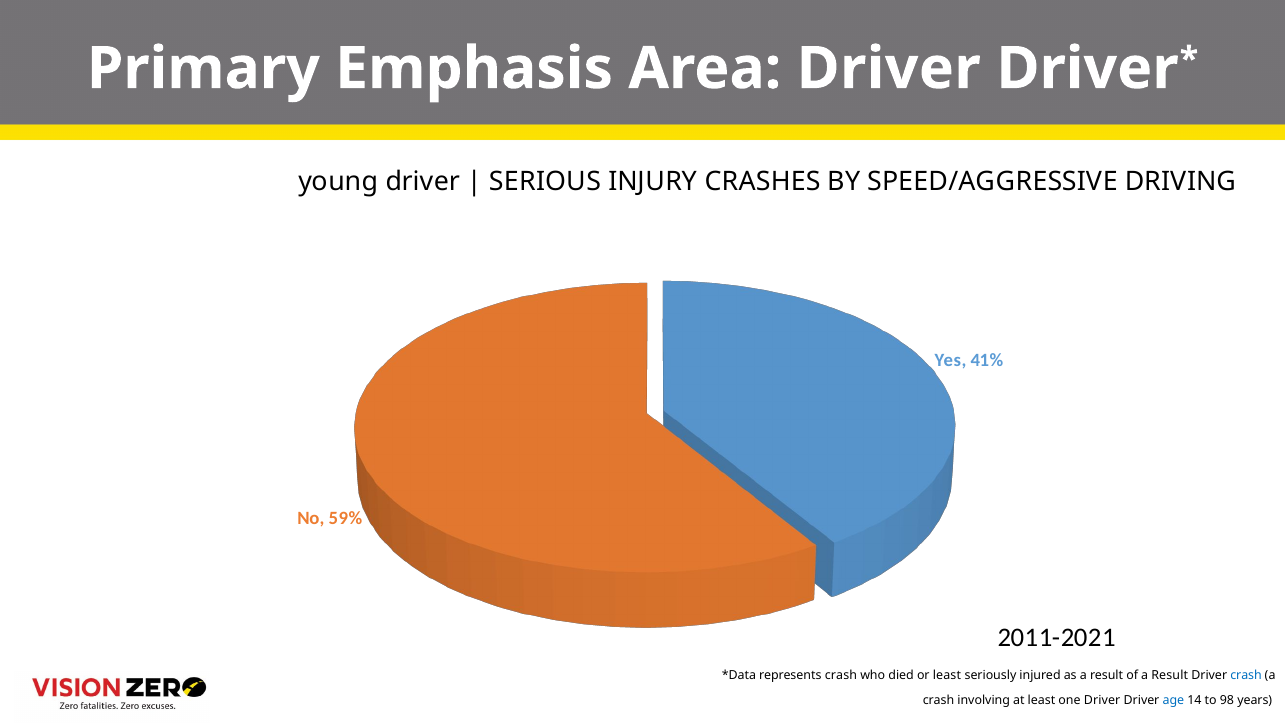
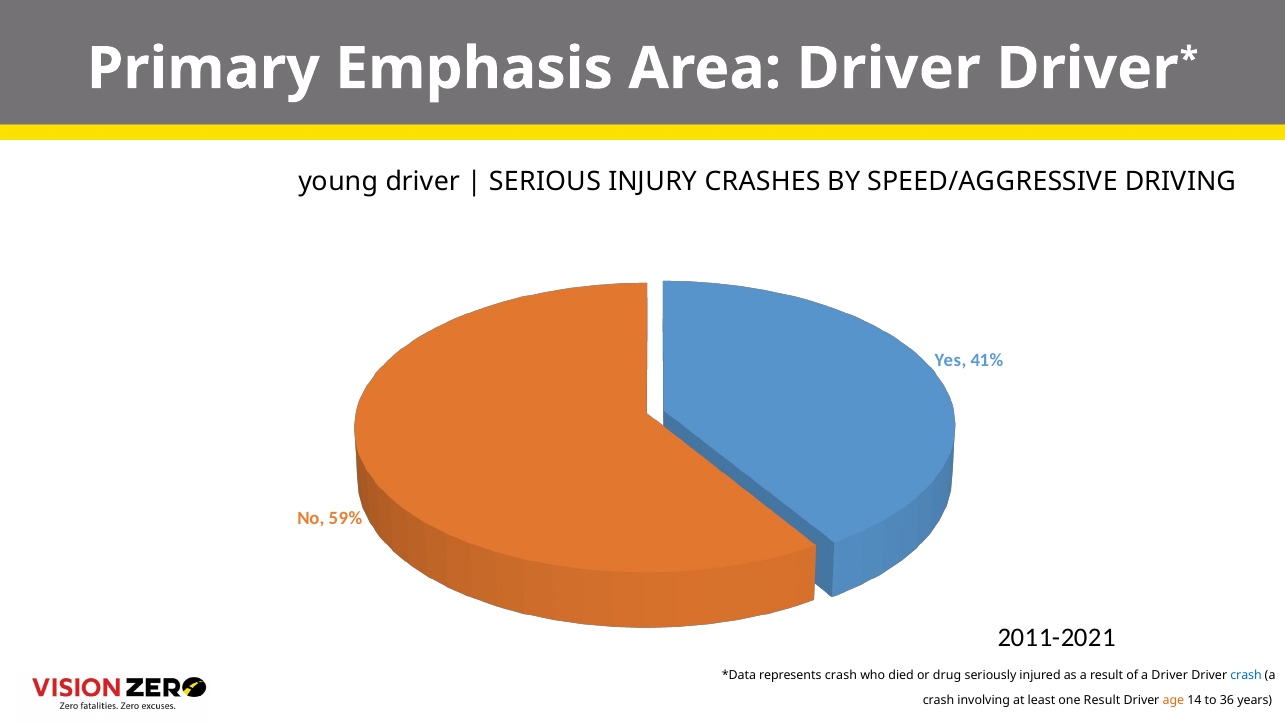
or least: least -> drug
of a Result: Result -> Driver
one Driver: Driver -> Result
age colour: blue -> orange
98: 98 -> 36
